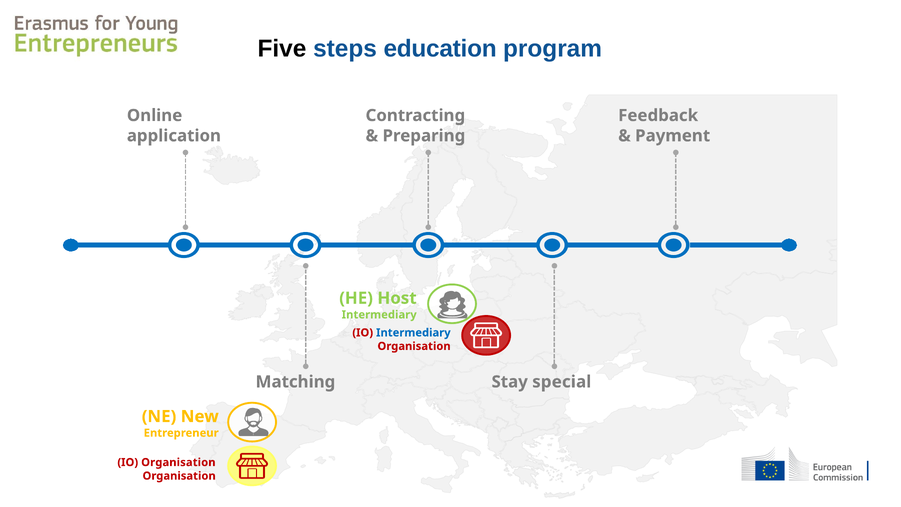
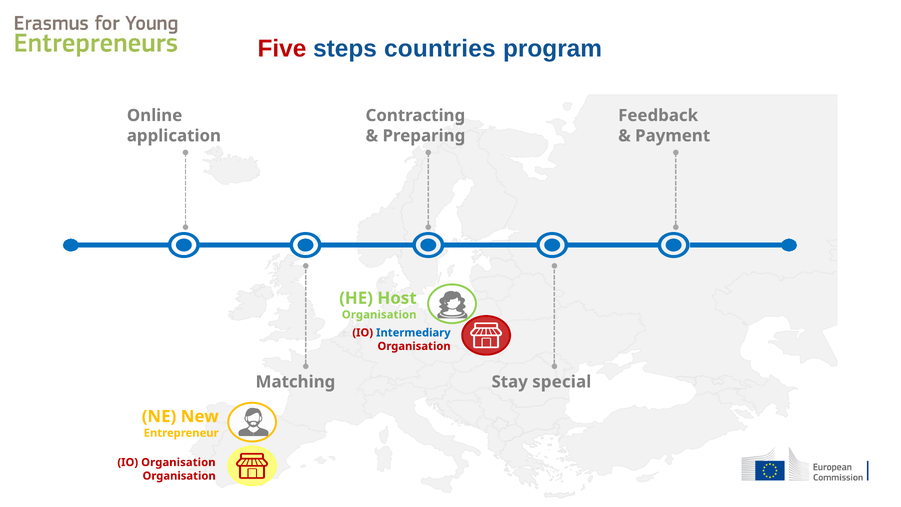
Five colour: black -> red
education: education -> countries
Intermediary at (379, 315): Intermediary -> Organisation
